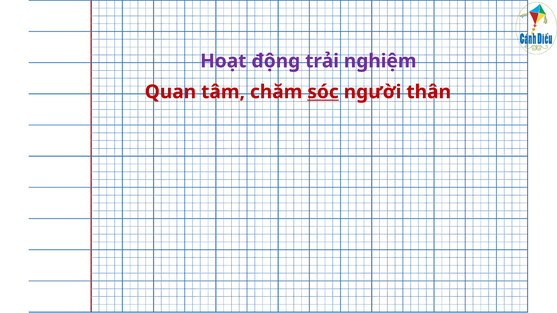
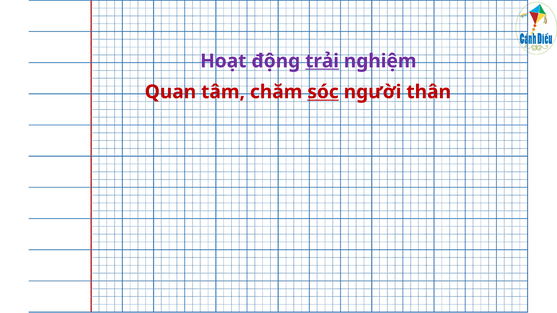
trải underline: none -> present
